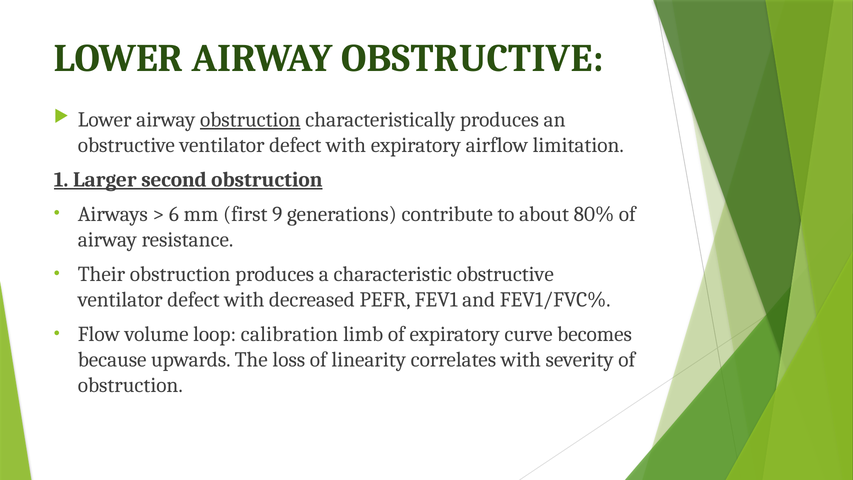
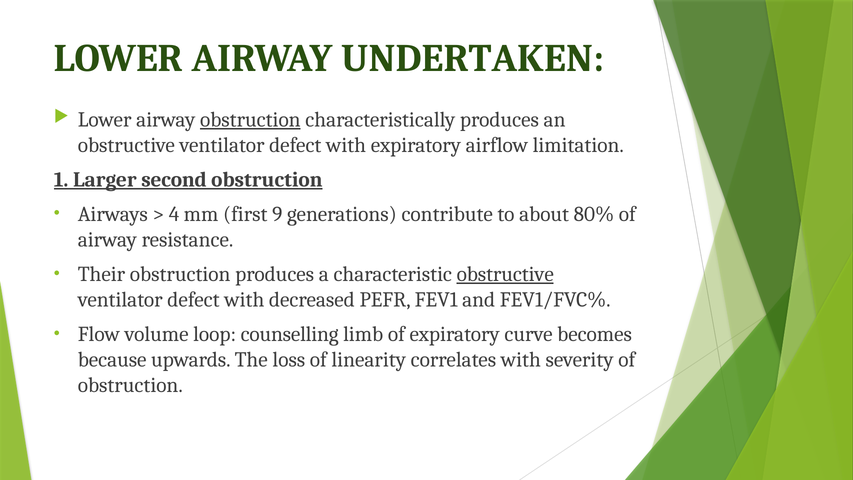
AIRWAY OBSTRUCTIVE: OBSTRUCTIVE -> UNDERTAKEN
6: 6 -> 4
obstructive at (505, 274) underline: none -> present
calibration: calibration -> counselling
